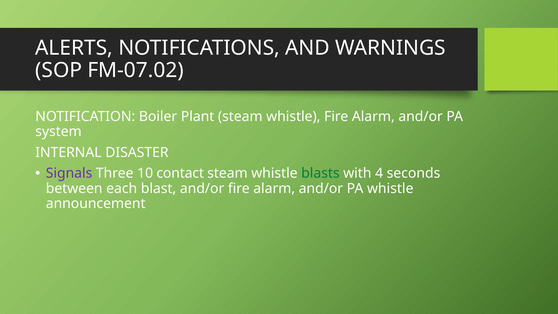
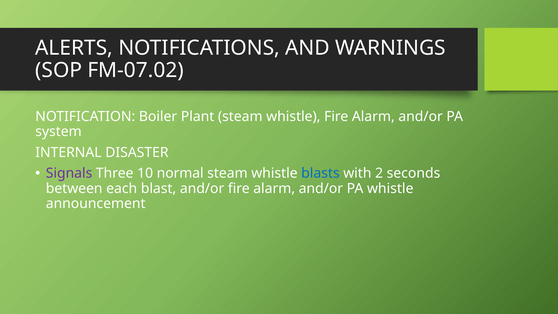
contact: contact -> normal
blasts colour: green -> blue
4: 4 -> 2
